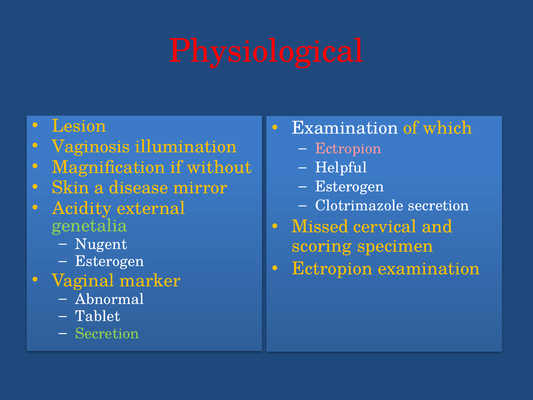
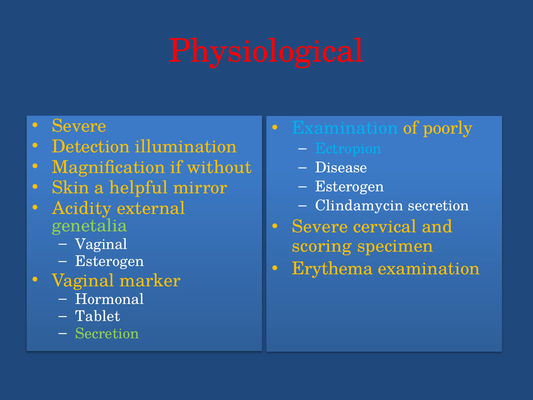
Lesion at (79, 126): Lesion -> Severe
Examination at (345, 128) colour: white -> light blue
which: which -> poorly
Vaginosis: Vaginosis -> Detection
Ectropion at (348, 149) colour: pink -> light blue
Helpful: Helpful -> Disease
disease: disease -> helpful
Clotrimazole: Clotrimazole -> Clindamycin
Missed at (320, 227): Missed -> Severe
Nugent at (101, 244): Nugent -> Vaginal
Ectropion at (332, 268): Ectropion -> Erythema
Abnormal: Abnormal -> Hormonal
